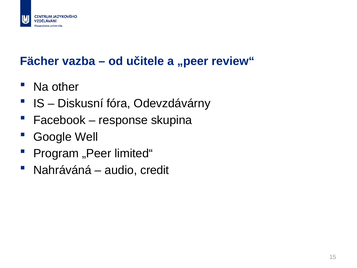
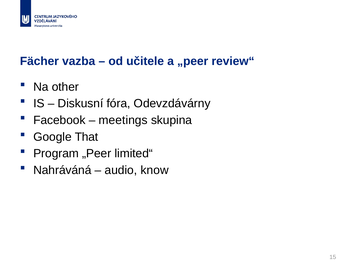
response: response -> meetings
Well: Well -> That
credit: credit -> know
